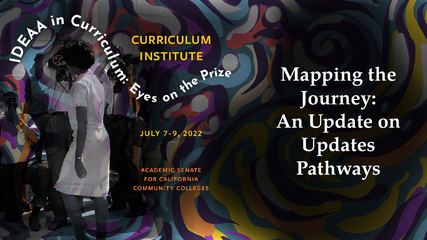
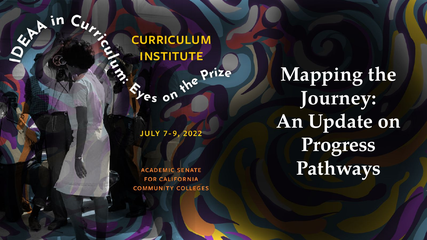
Updates: Updates -> Progress
